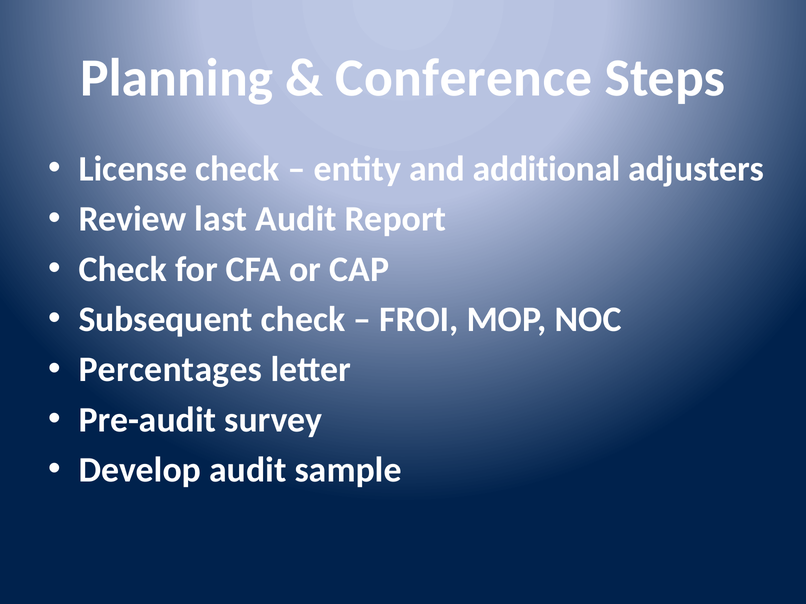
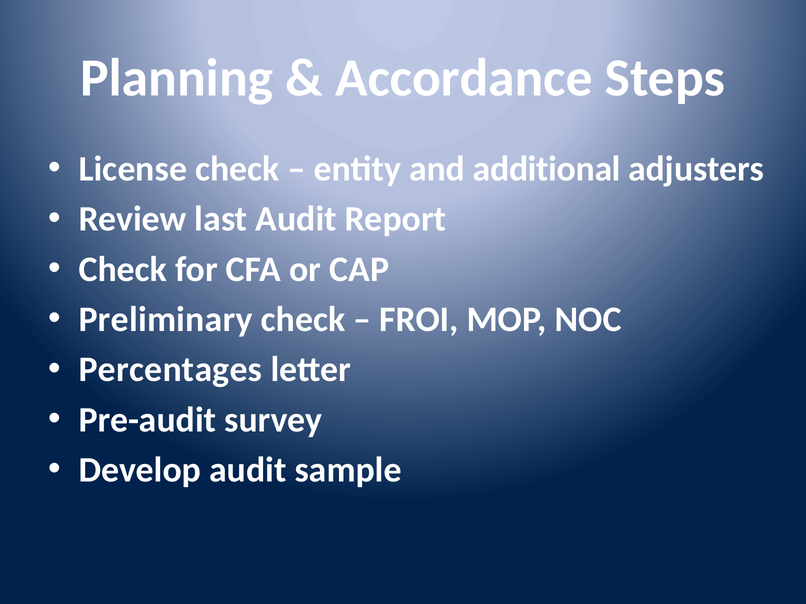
Conference: Conference -> Accordance
Subsequent: Subsequent -> Preliminary
